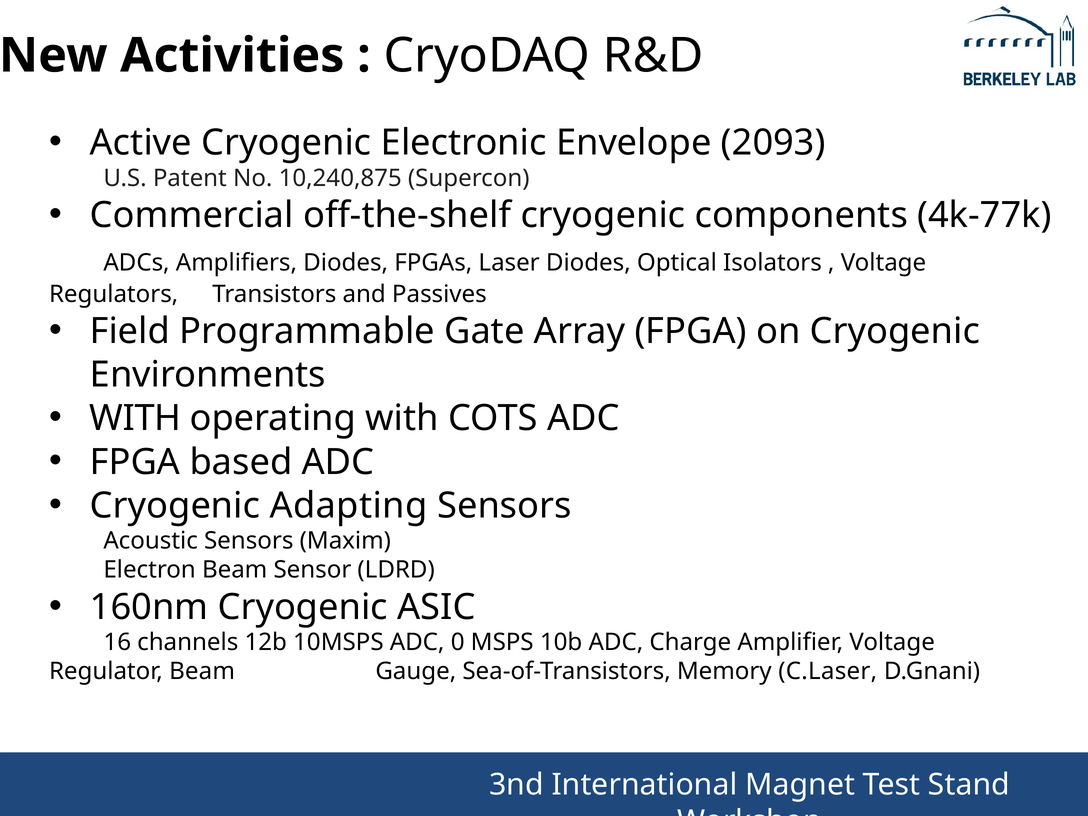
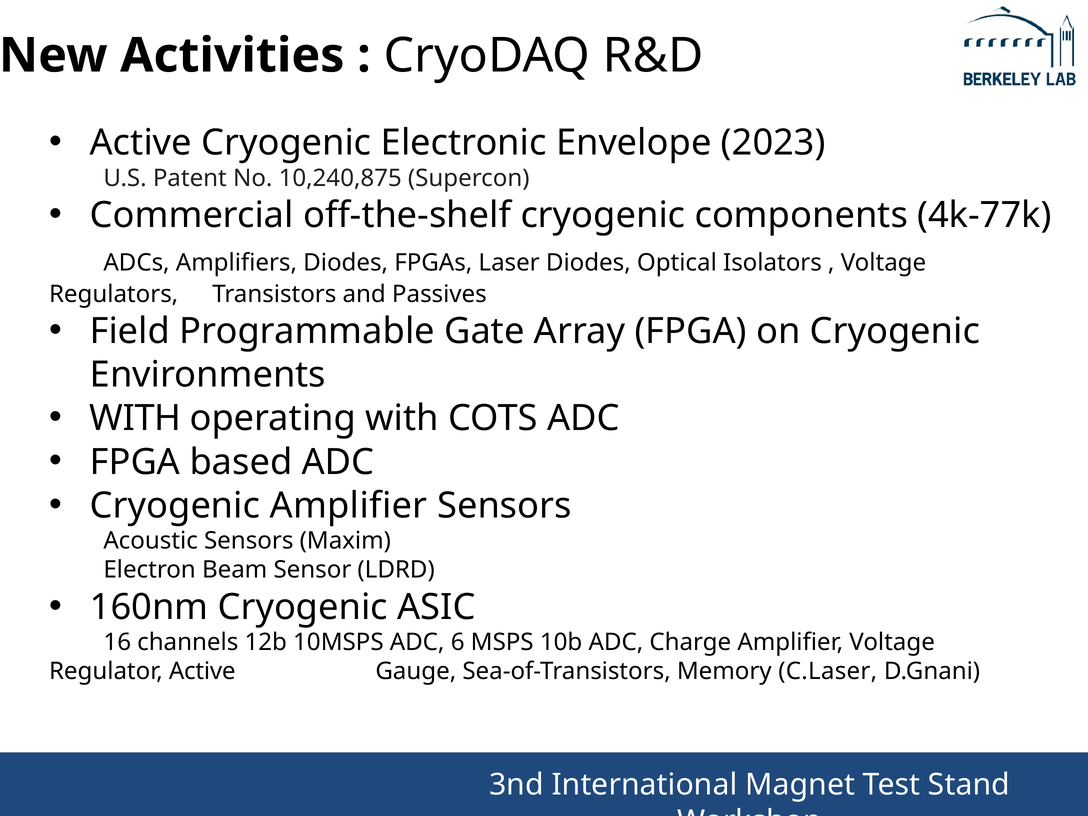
2093: 2093 -> 2023
Cryogenic Adapting: Adapting -> Amplifier
0: 0 -> 6
Regulator Beam: Beam -> Active
